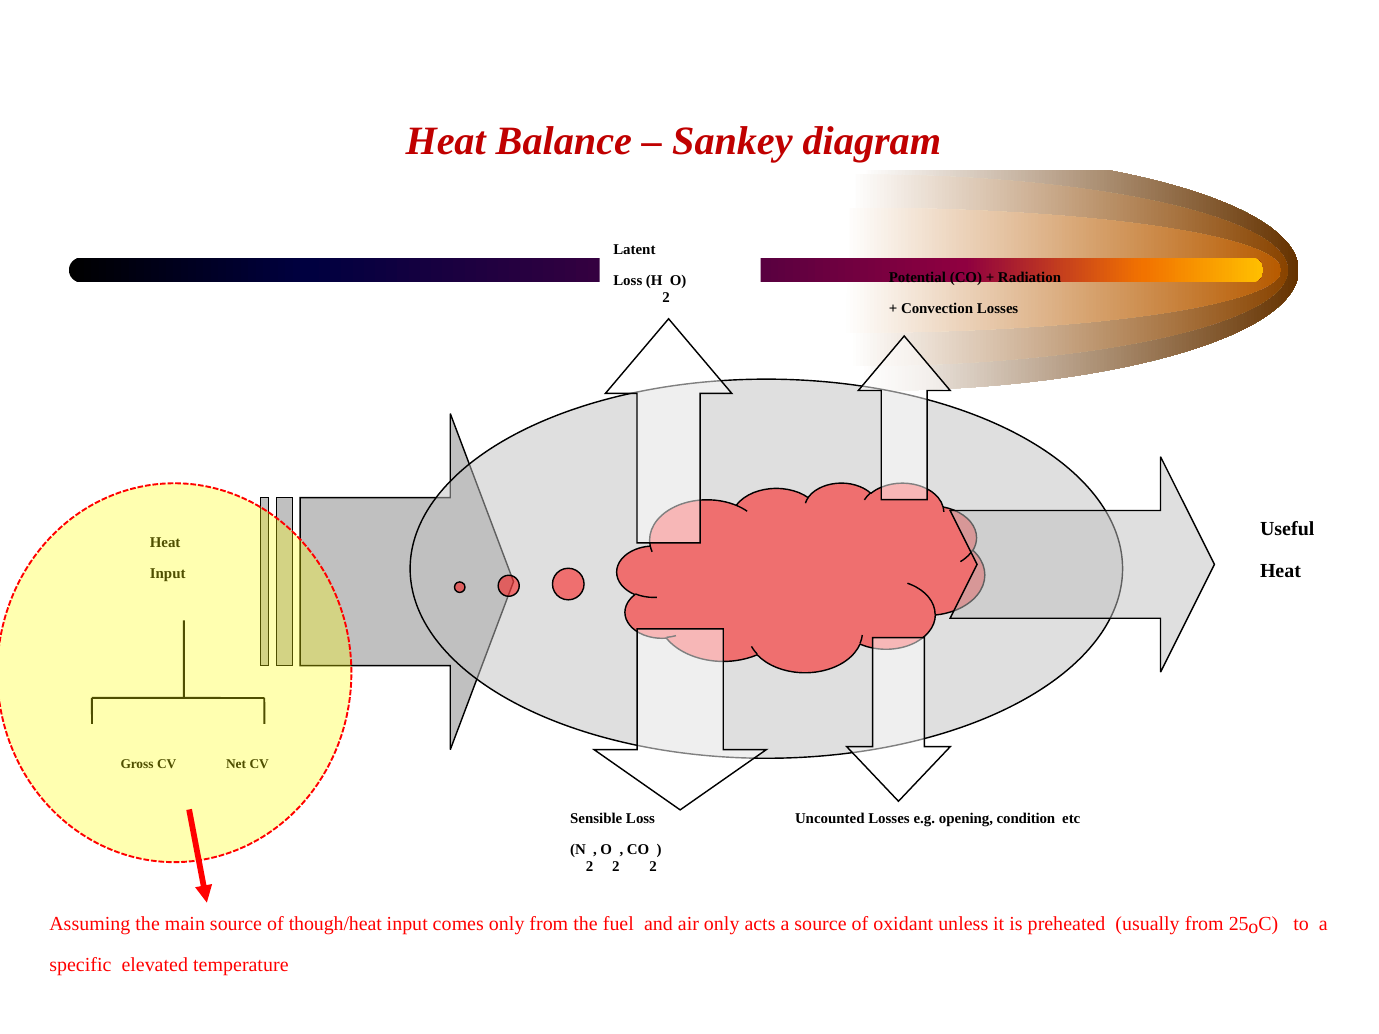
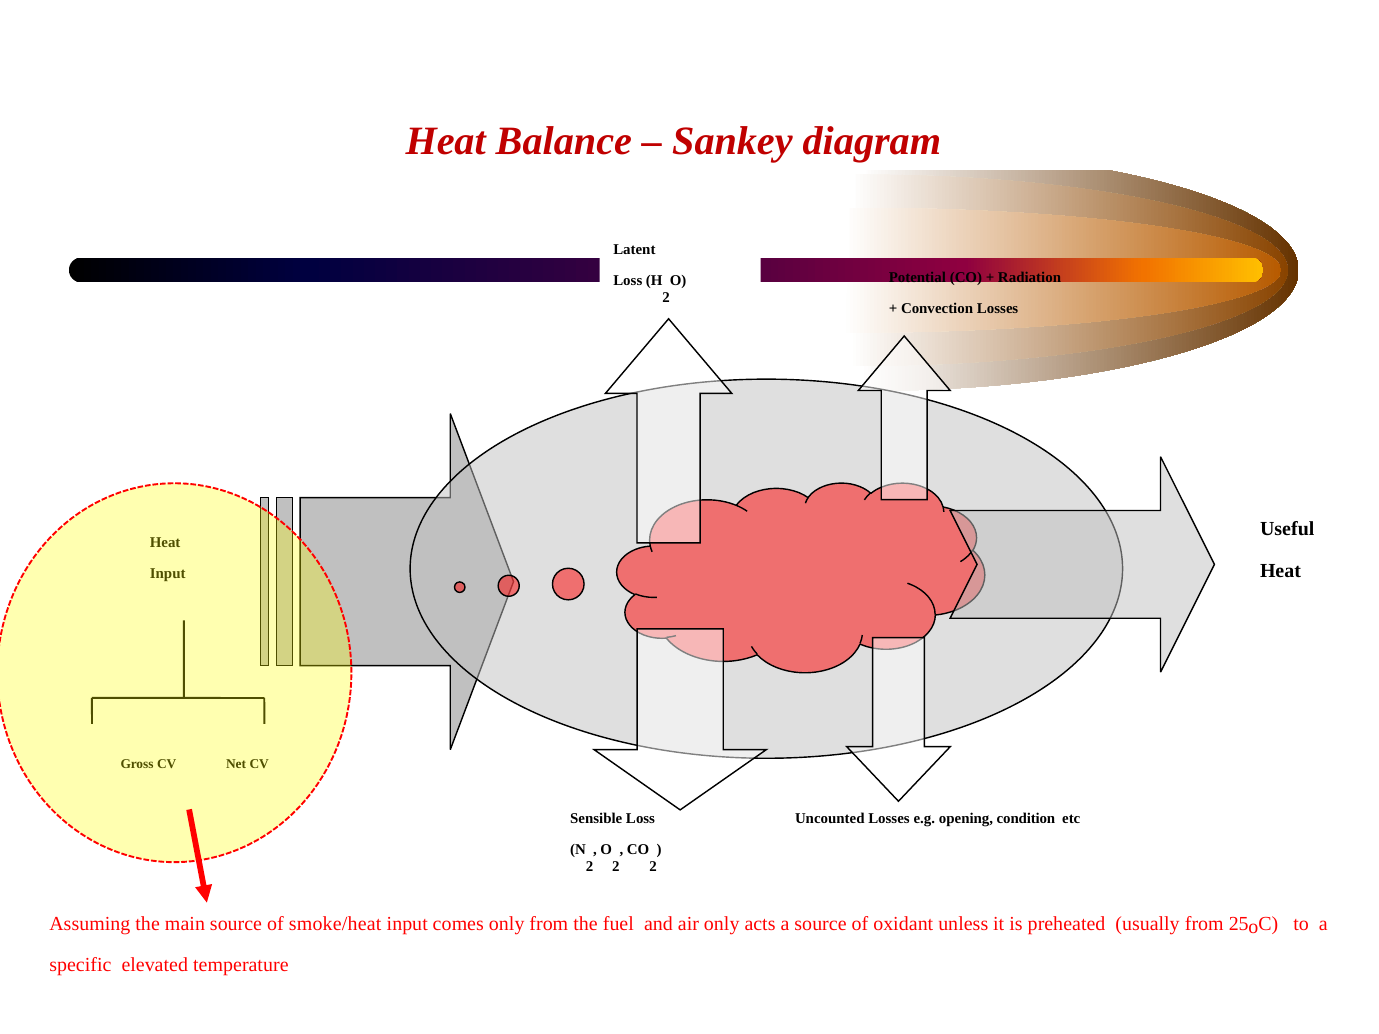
though/heat: though/heat -> smoke/heat
